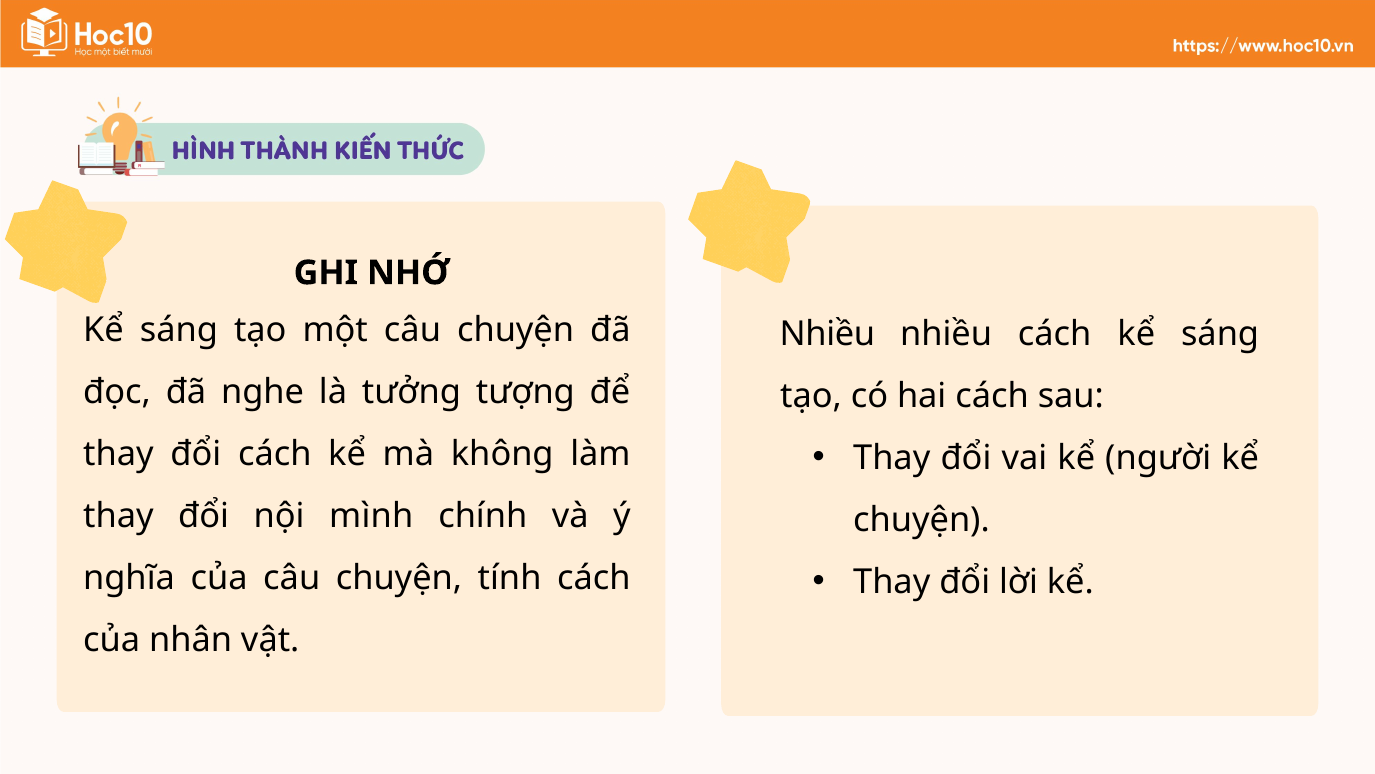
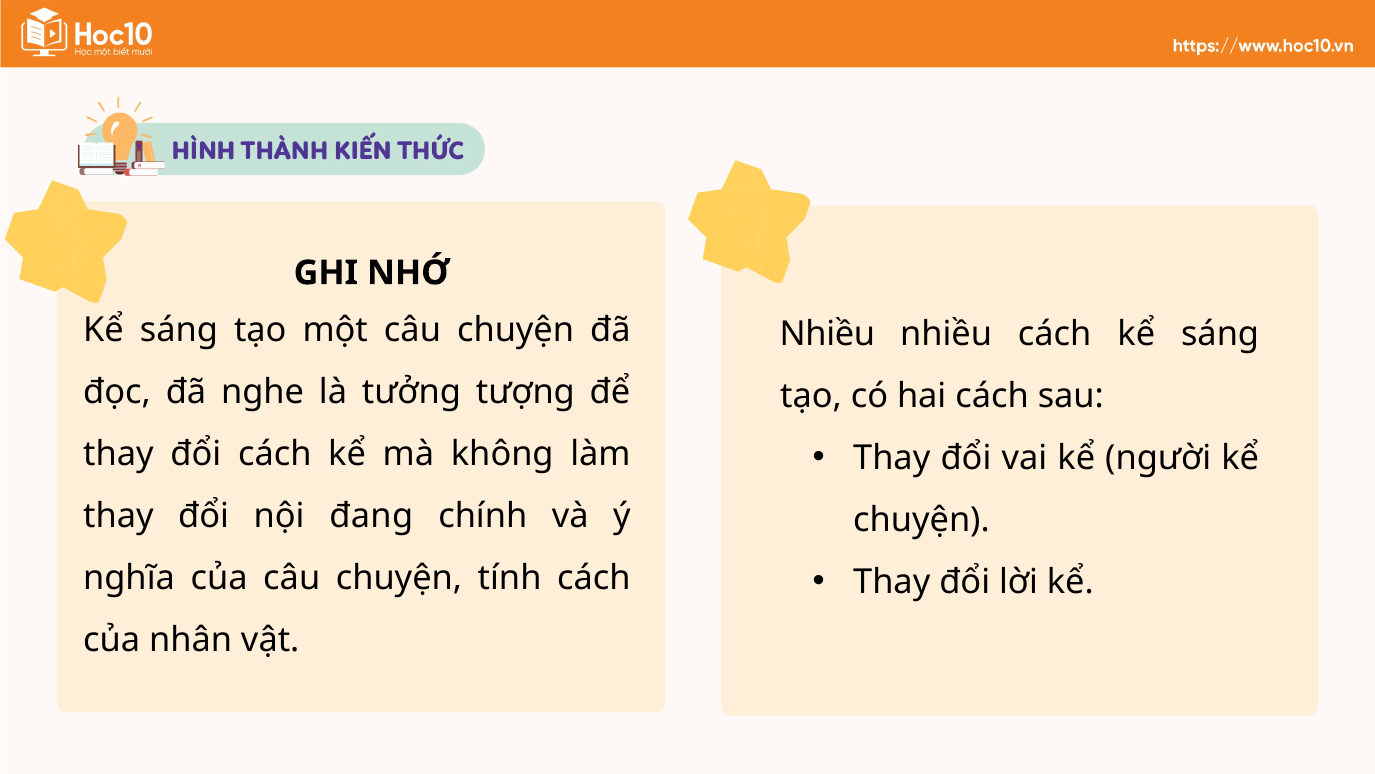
mình: mình -> đang
